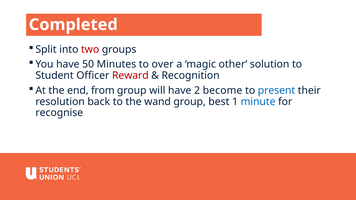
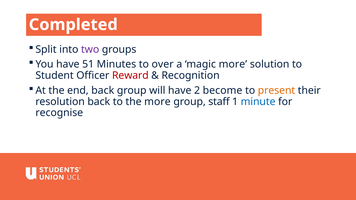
two colour: red -> purple
50: 50 -> 51
magic other: other -> more
end from: from -> back
present colour: blue -> orange
the wand: wand -> more
best: best -> staff
